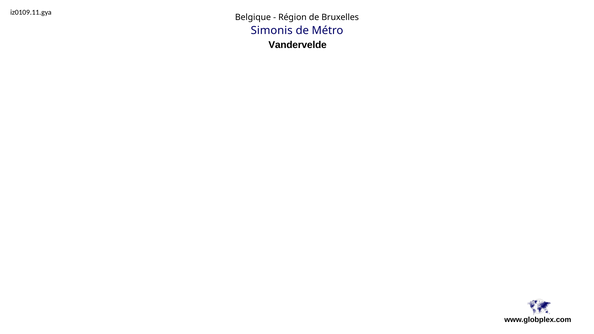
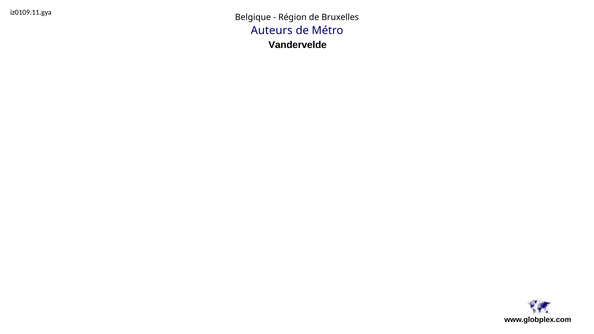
Simonis: Simonis -> Auteurs
